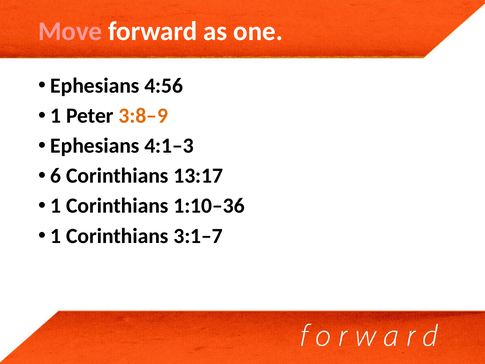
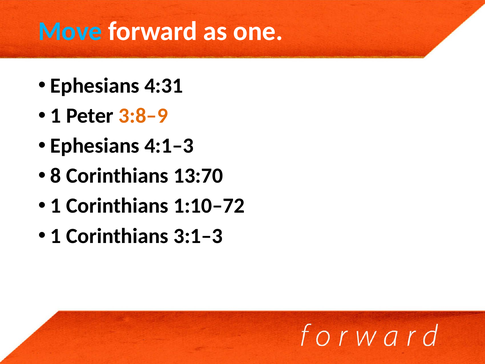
Move colour: pink -> light blue
4:56: 4:56 -> 4:31
6: 6 -> 8
13:17: 13:17 -> 13:70
1:10–36: 1:10–36 -> 1:10–72
3:1–7: 3:1–7 -> 3:1–3
